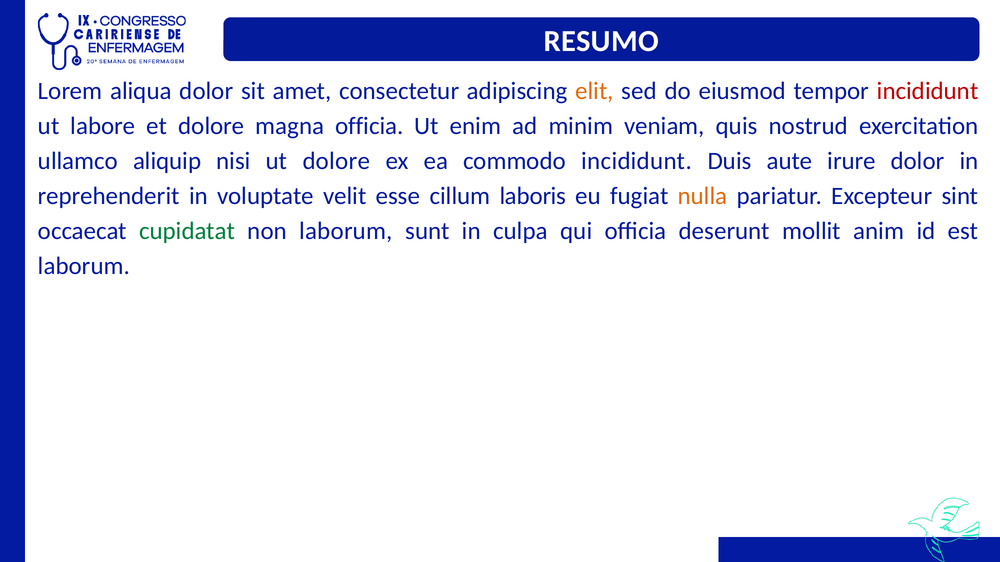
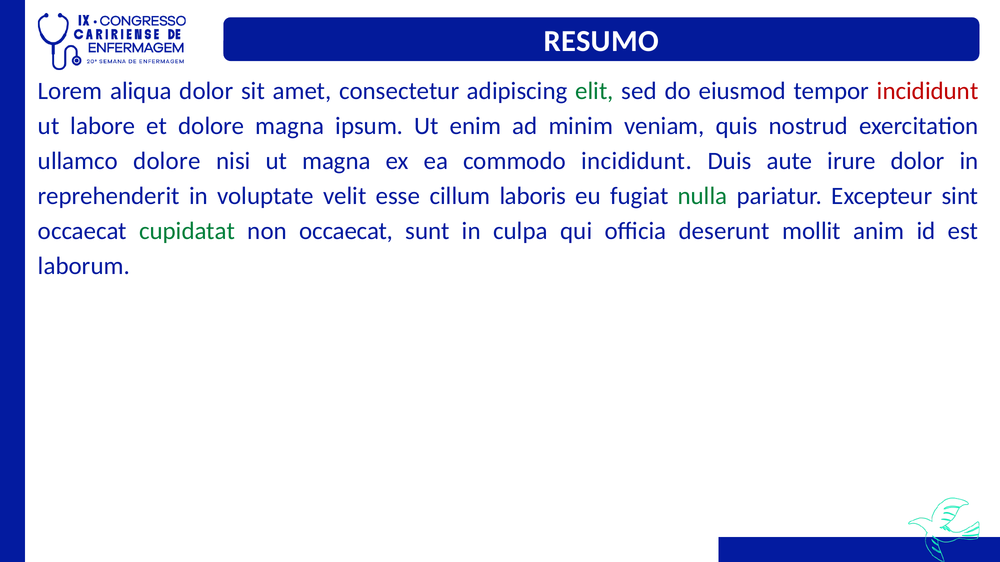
elit colour: orange -> green
magna officia: officia -> ipsum
ullamco aliquip: aliquip -> dolore
ut dolore: dolore -> magna
nulla colour: orange -> green
non laborum: laborum -> occaecat
